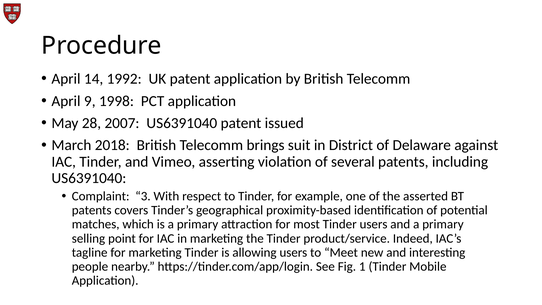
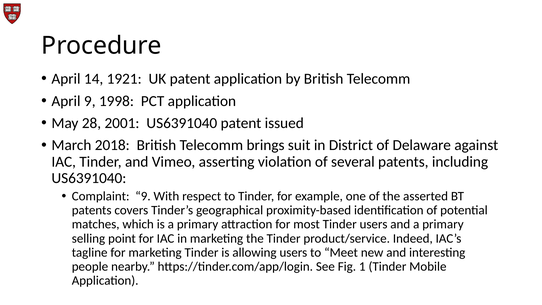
1992: 1992 -> 1921
2007: 2007 -> 2001
Complaint 3: 3 -> 9
